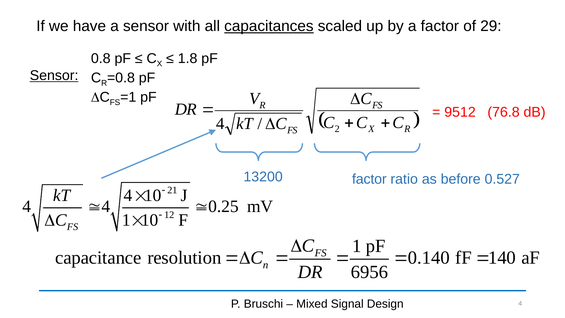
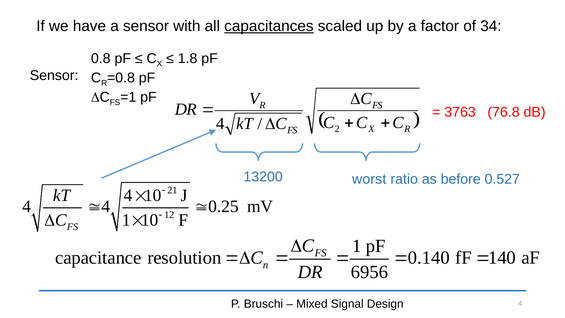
29: 29 -> 34
Sensor at (54, 75) underline: present -> none
9512: 9512 -> 3763
13200 factor: factor -> worst
